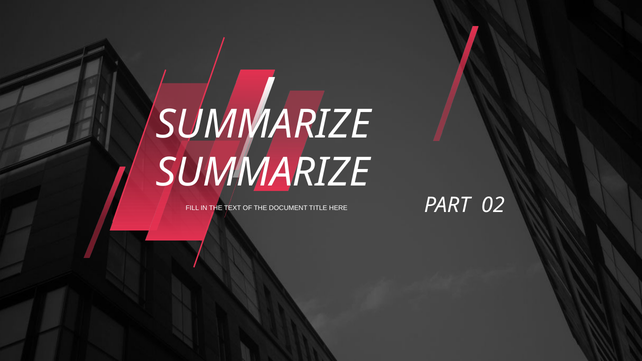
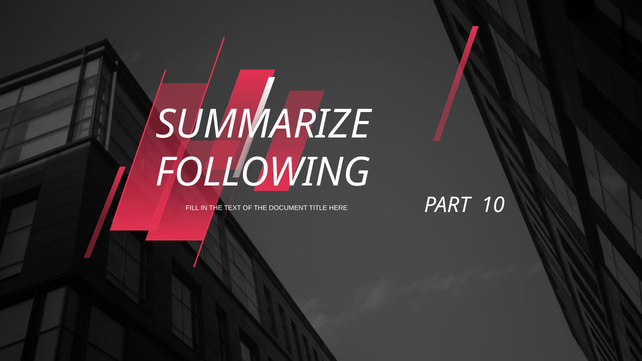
SUMMARIZE at (263, 173): SUMMARIZE -> FOLLOWING
02: 02 -> 10
